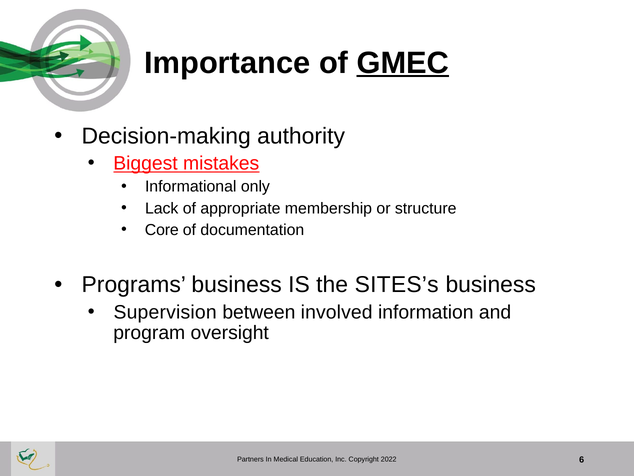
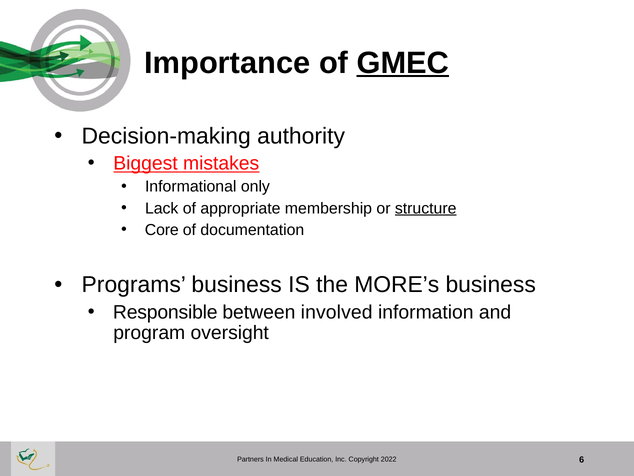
structure underline: none -> present
SITES’s: SITES’s -> MORE’s
Supervision: Supervision -> Responsible
